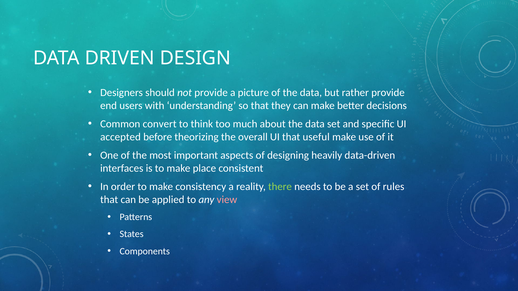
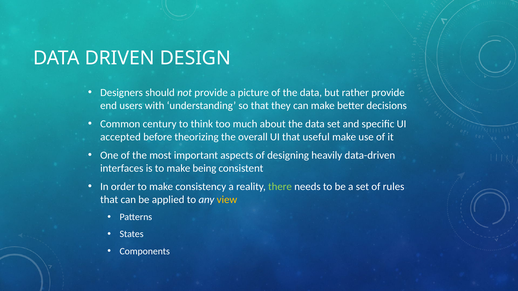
convert: convert -> century
place: place -> being
view colour: pink -> yellow
